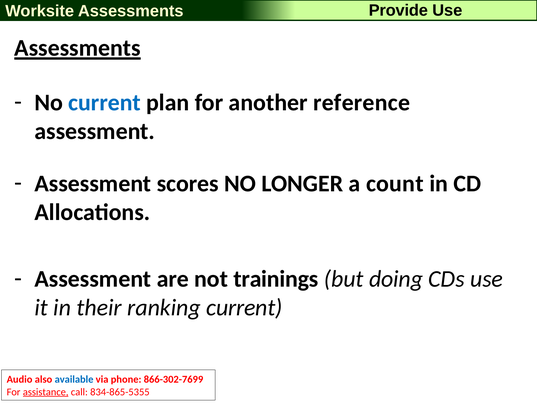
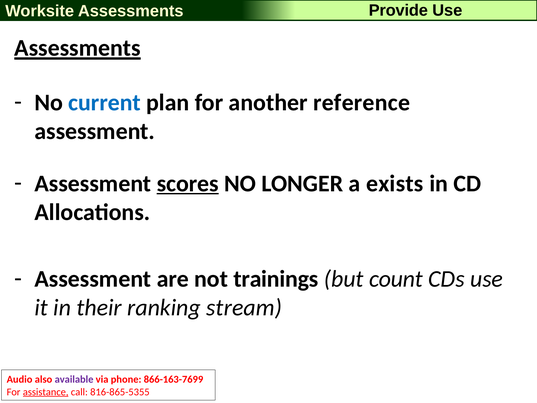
scores underline: none -> present
count: count -> exists
doing: doing -> count
ranking current: current -> stream
available colour: blue -> purple
866-302-7699: 866-302-7699 -> 866-163-7699
834-865-5355: 834-865-5355 -> 816-865-5355
